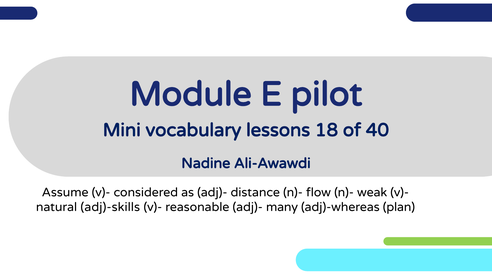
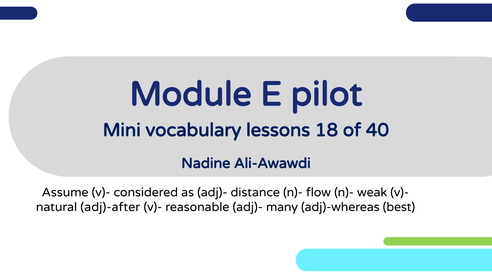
adj)-skills: adj)-skills -> adj)-after
plan: plan -> best
